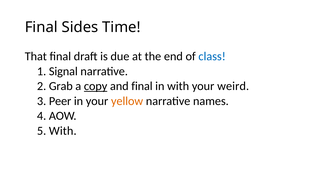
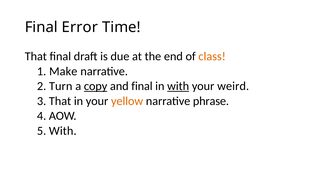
Sides: Sides -> Error
class colour: blue -> orange
Signal: Signal -> Make
Grab: Grab -> Turn
with at (178, 86) underline: none -> present
3 Peer: Peer -> That
names: names -> phrase
